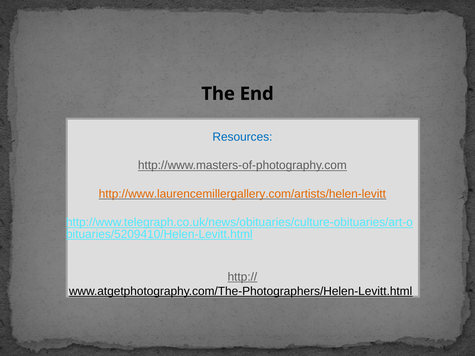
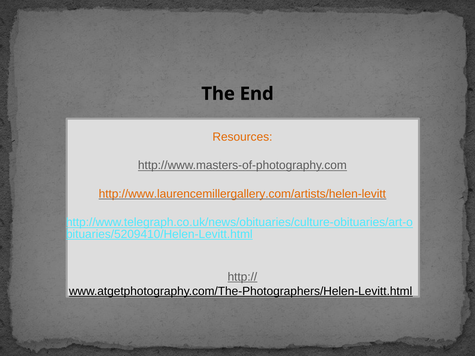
Resources colour: blue -> orange
